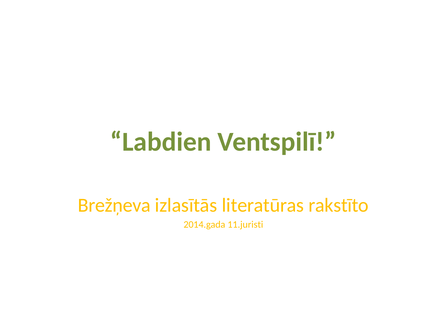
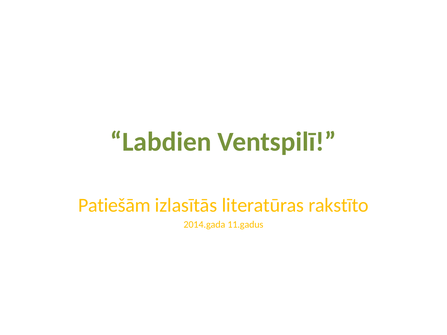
Brežņeva: Brežņeva -> Patiešām
11.juristi: 11.juristi -> 11.gadus
